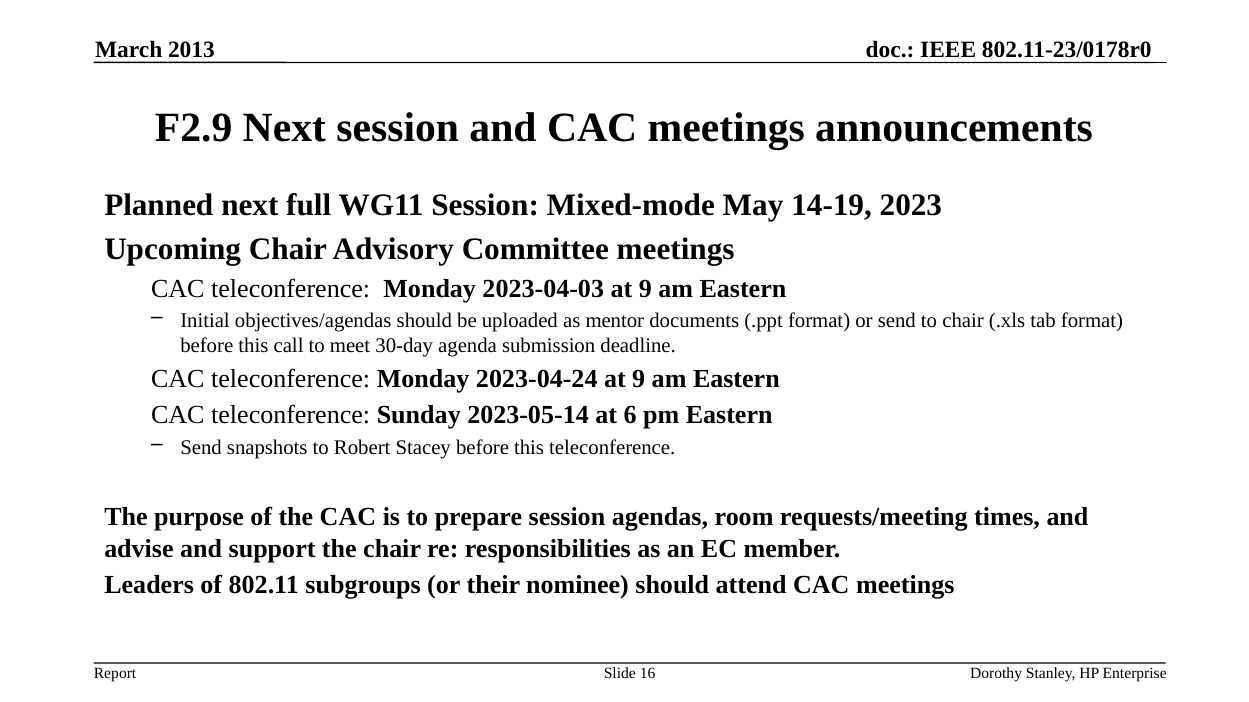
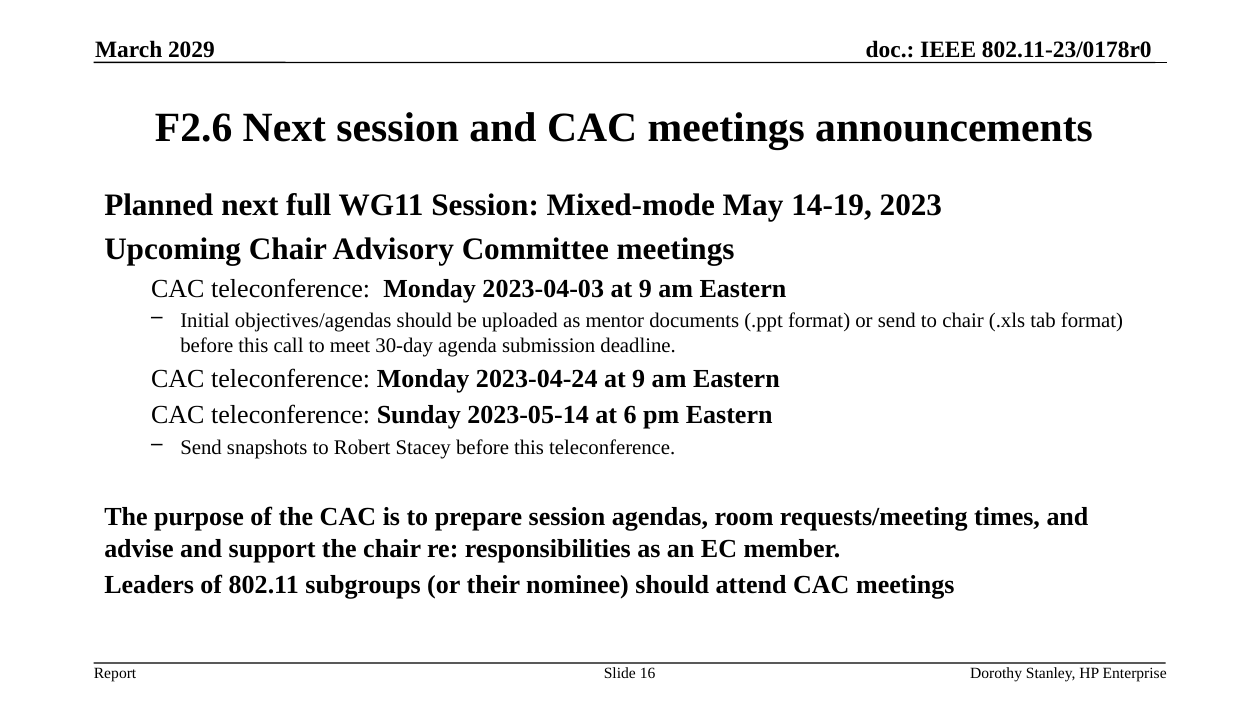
2013: 2013 -> 2029
F2.9: F2.9 -> F2.6
